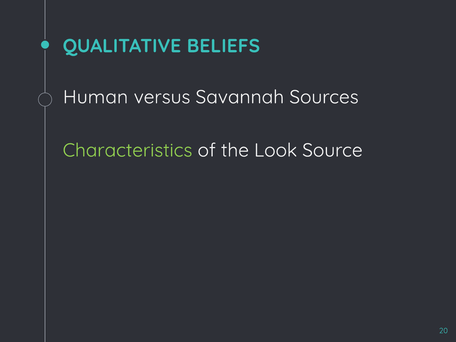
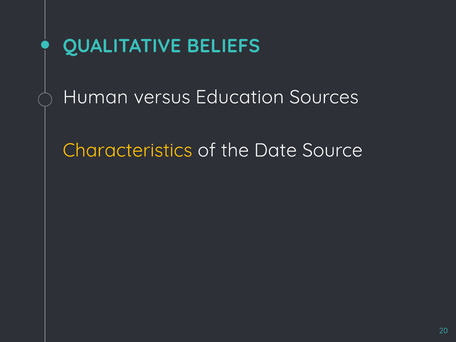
Savannah: Savannah -> Education
Characteristics colour: light green -> yellow
Look: Look -> Date
